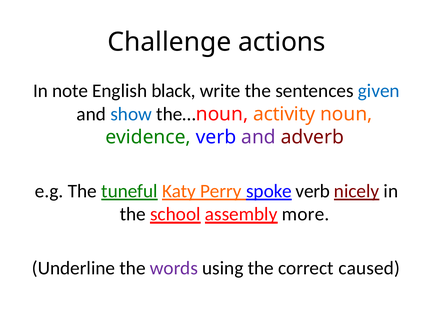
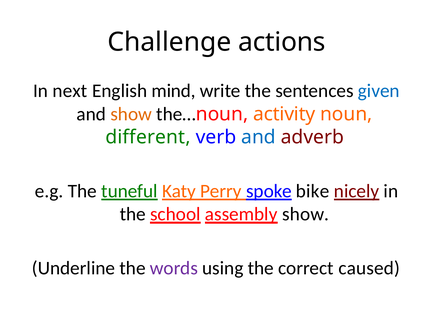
note: note -> next
black: black -> mind
show at (131, 114) colour: blue -> orange
evidence: evidence -> different
and at (259, 137) colour: purple -> blue
verb at (313, 191): verb -> bike
more at (306, 214): more -> show
